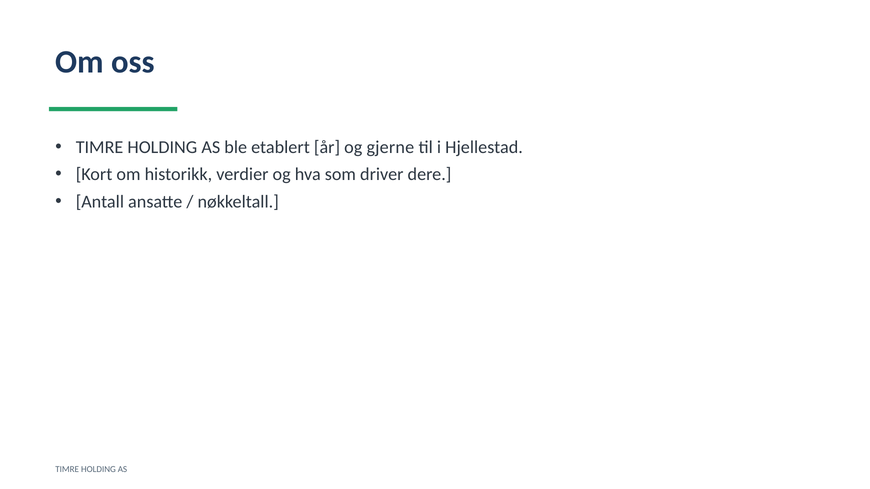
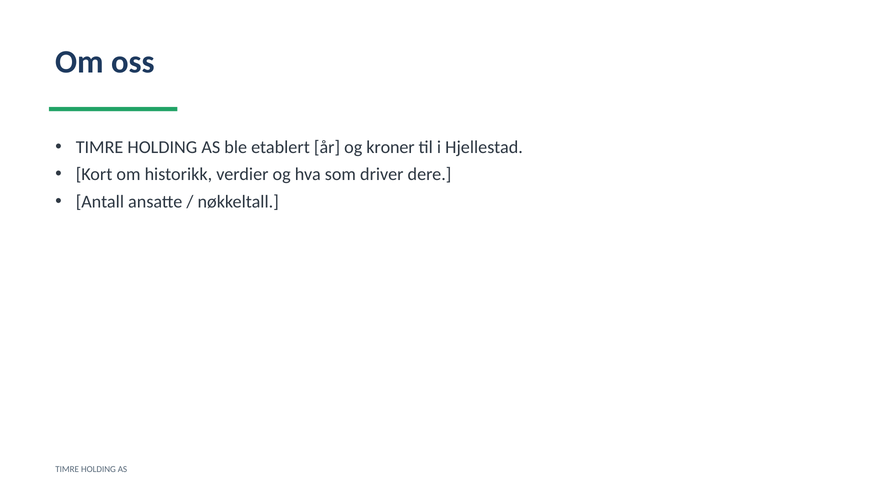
gjerne: gjerne -> kroner
